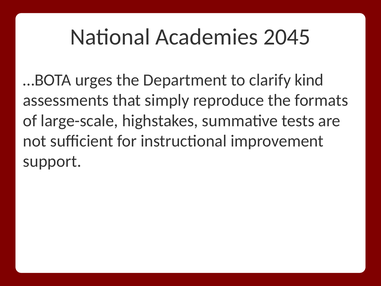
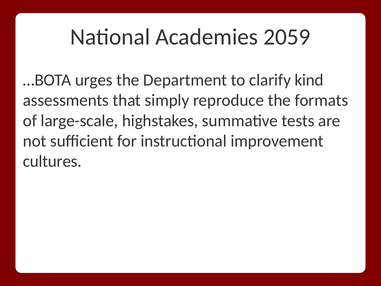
2045: 2045 -> 2059
support: support -> cultures
